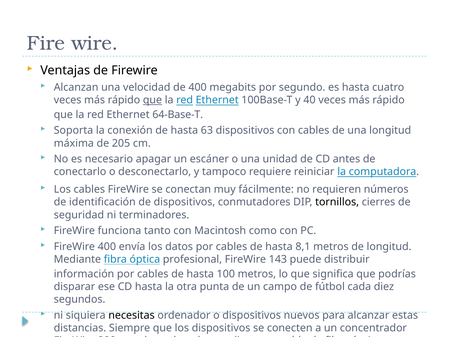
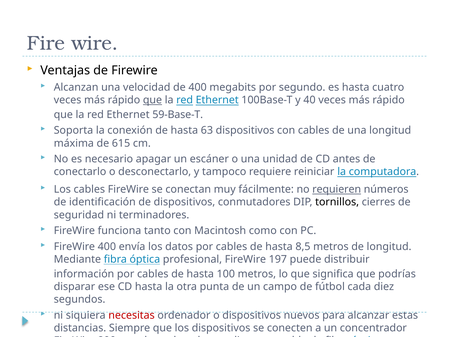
64-Base-T: 64-Base-T -> 59-Base-T
205: 205 -> 615
requieren underline: none -> present
8,1: 8,1 -> 8,5
143: 143 -> 197
necesitas colour: black -> red
